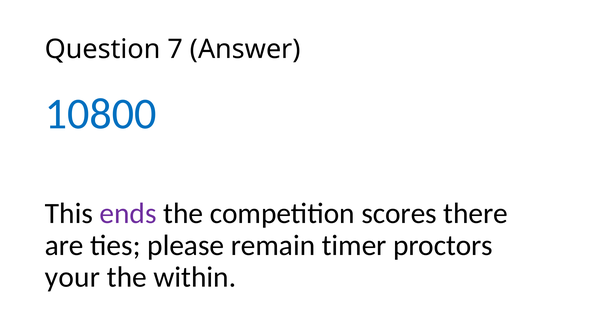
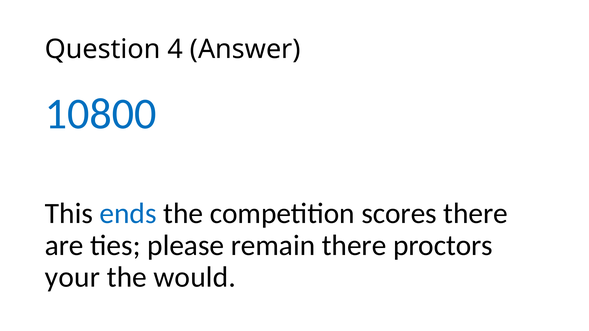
7: 7 -> 4
ends colour: purple -> blue
remain timer: timer -> there
within: within -> would
